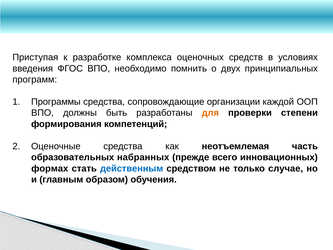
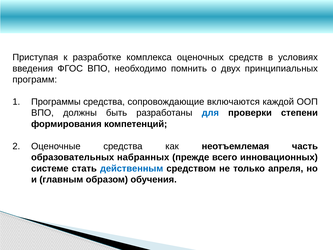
организации: организации -> включаются
для colour: orange -> blue
формах: формах -> системе
случае: случае -> апреля
